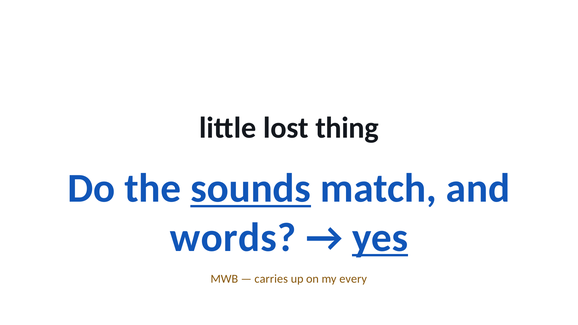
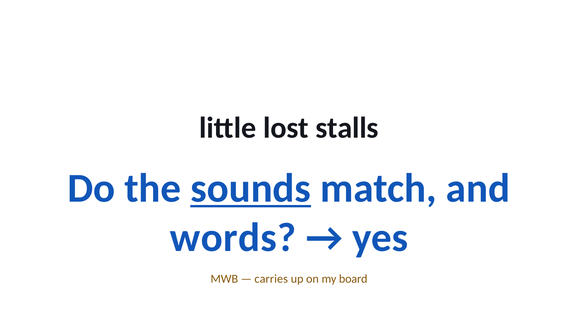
thing: thing -> stalls
yes underline: present -> none
every: every -> board
